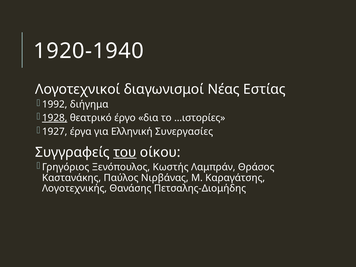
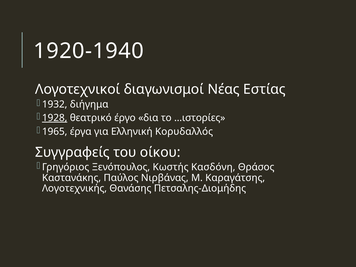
1992: 1992 -> 1932
1927: 1927 -> 1965
Συνεργασίες: Συνεργασίες -> Κορυδαλλός
του underline: present -> none
Λαμπράν: Λαμπράν -> Κασδόνη
